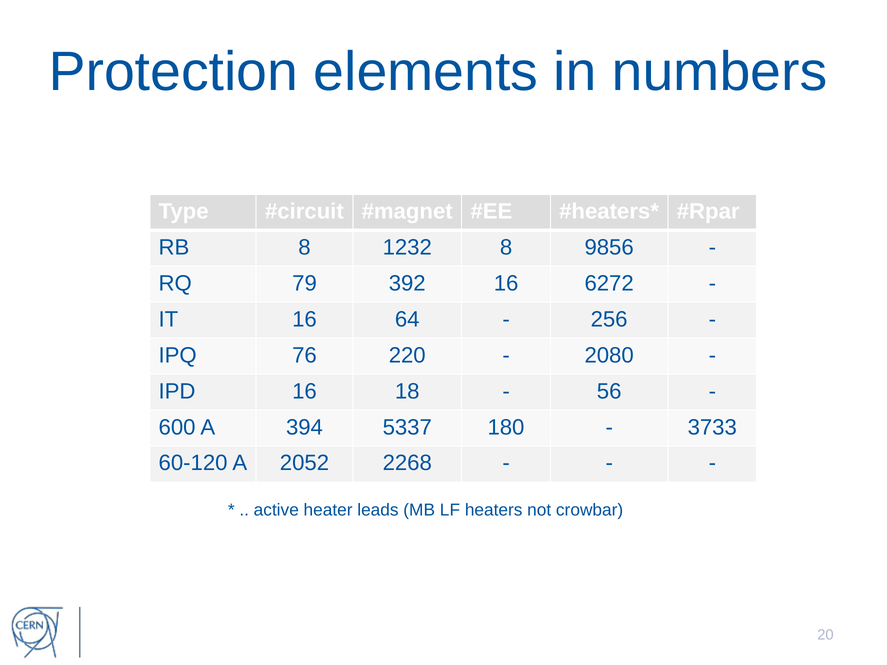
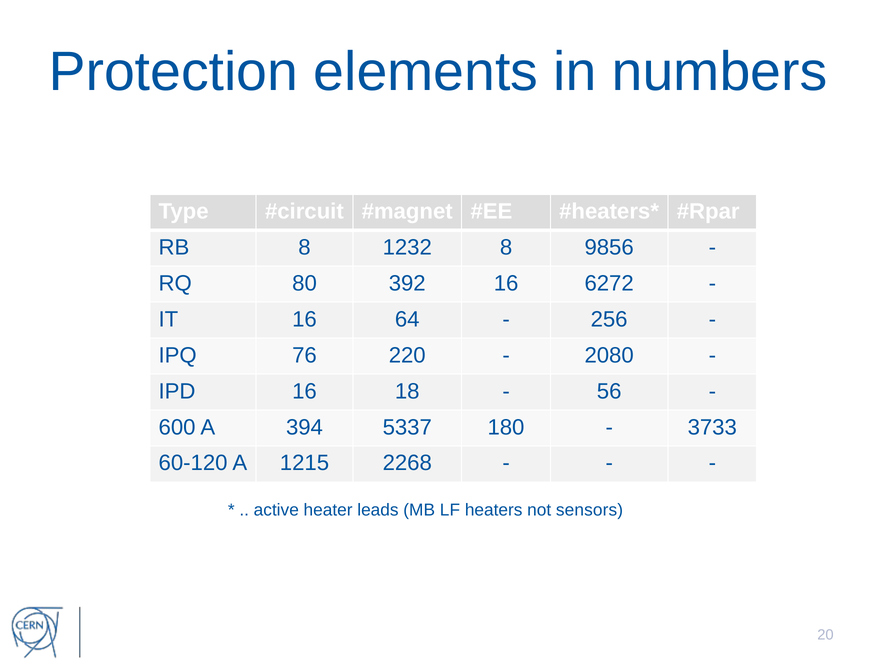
79: 79 -> 80
2052: 2052 -> 1215
crowbar: crowbar -> sensors
